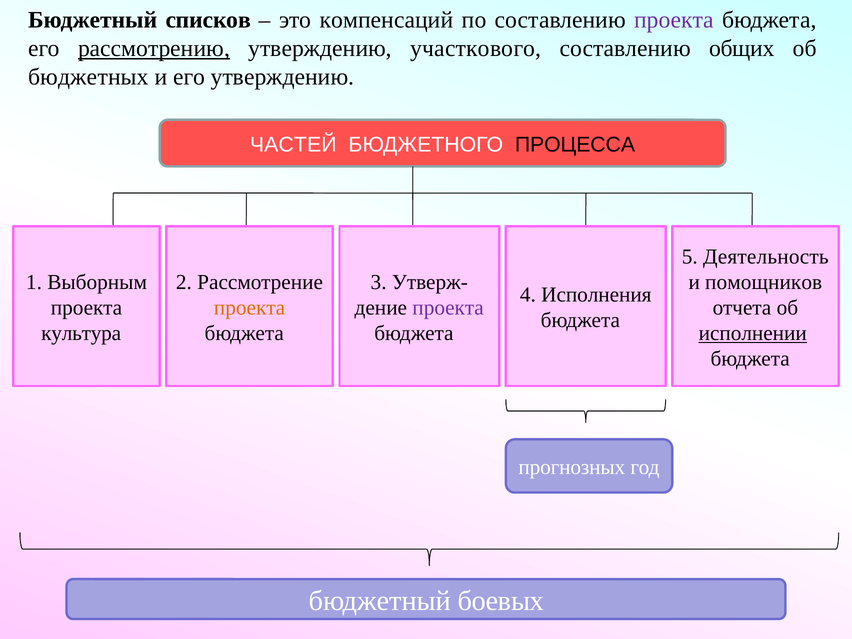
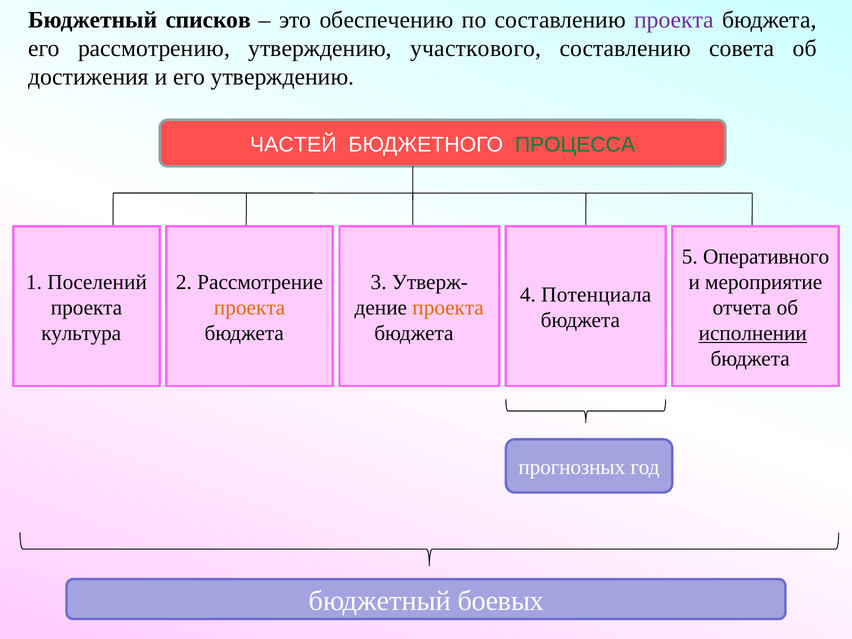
компенсаций: компенсаций -> обеспечению
рассмотрению underline: present -> none
общих: общих -> совета
бюджетных: бюджетных -> достижения
ПРОЦЕССА colour: black -> green
Деятельность: Деятельность -> Оперативного
Выборным: Выборным -> Поселений
помощников: помощников -> мероприятие
Исполнения: Исполнения -> Потенциала
проекта at (448, 308) colour: purple -> orange
